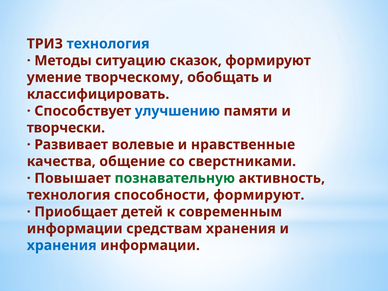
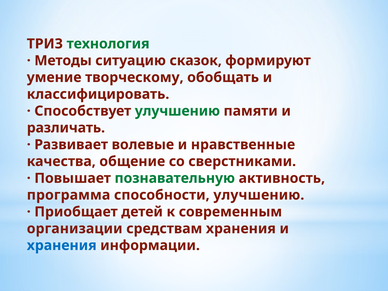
технология at (108, 44) colour: blue -> green
улучшению at (177, 111) colour: blue -> green
творчески: творчески -> различать
технология at (69, 195): технология -> программа
способности формируют: формируют -> улучшению
информации at (75, 229): информации -> организации
